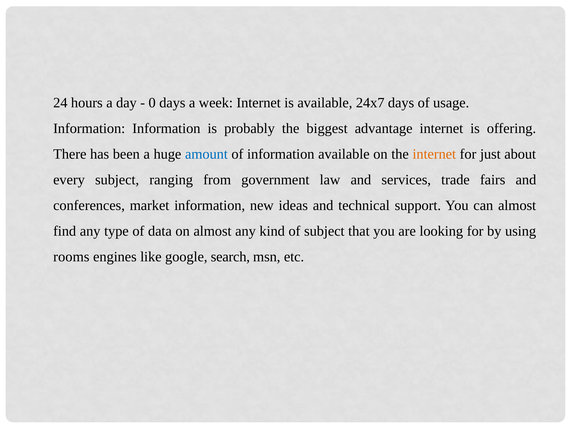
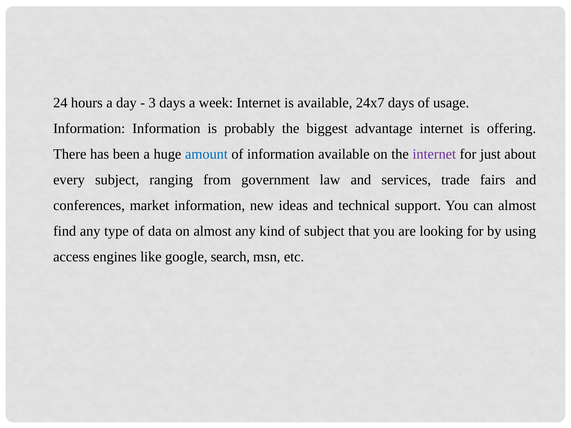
0: 0 -> 3
internet at (434, 154) colour: orange -> purple
rooms: rooms -> access
